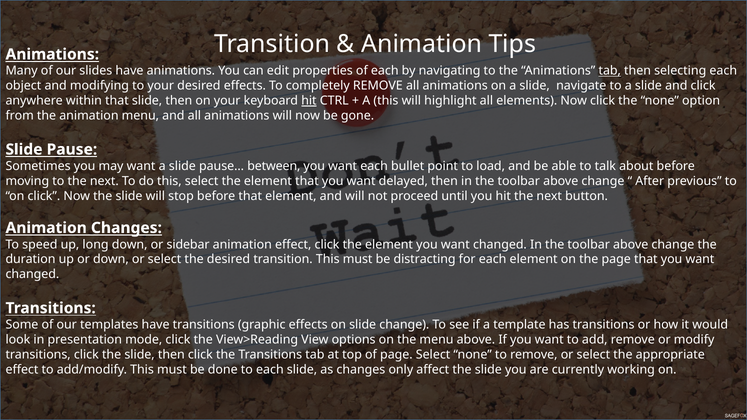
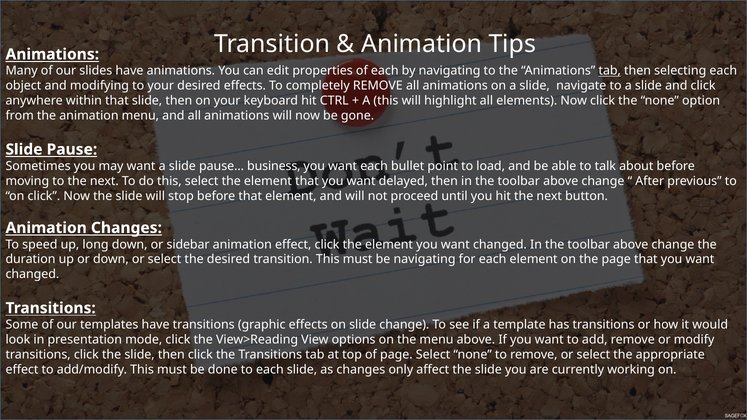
hit at (309, 101) underline: present -> none
between: between -> business
be distracting: distracting -> navigating
